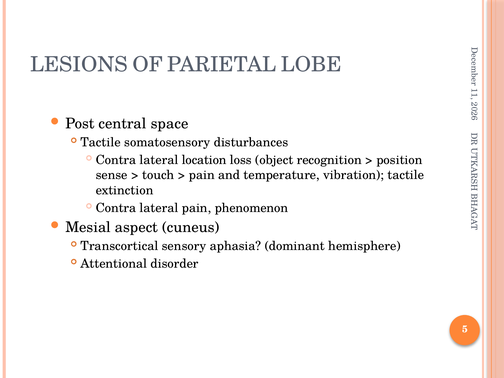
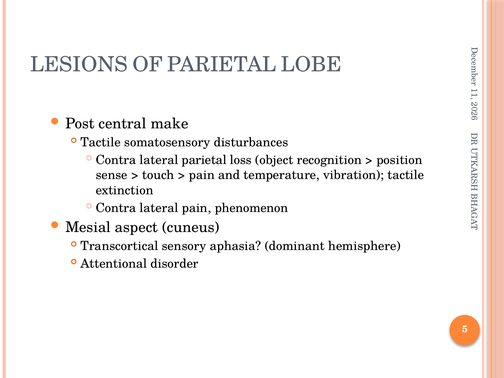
space: space -> make
lateral location: location -> parietal
